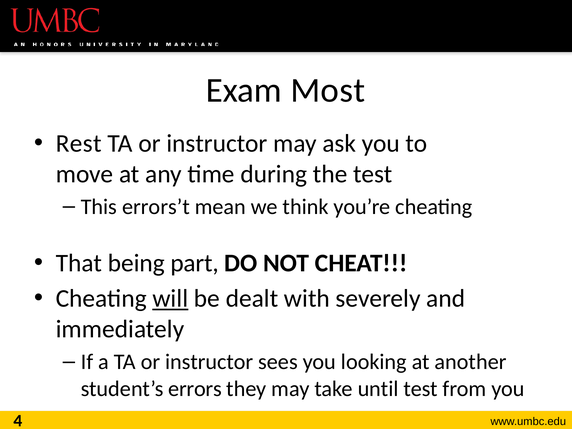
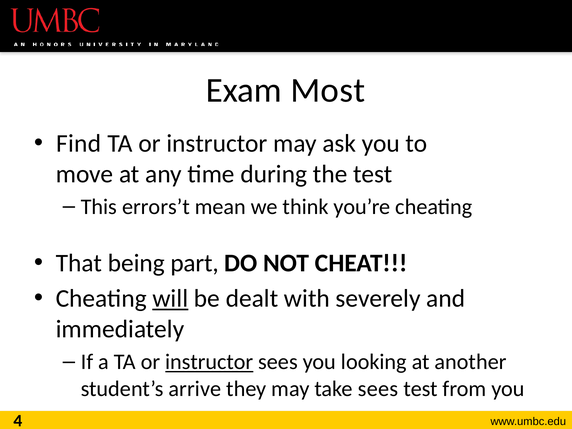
Rest: Rest -> Find
instructor at (209, 362) underline: none -> present
errors: errors -> arrive
take until: until -> sees
